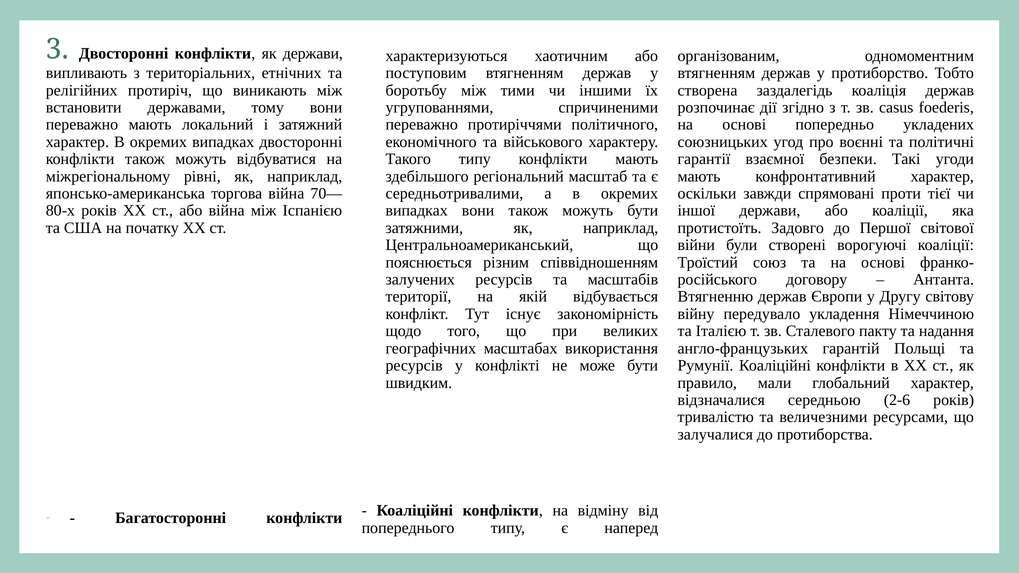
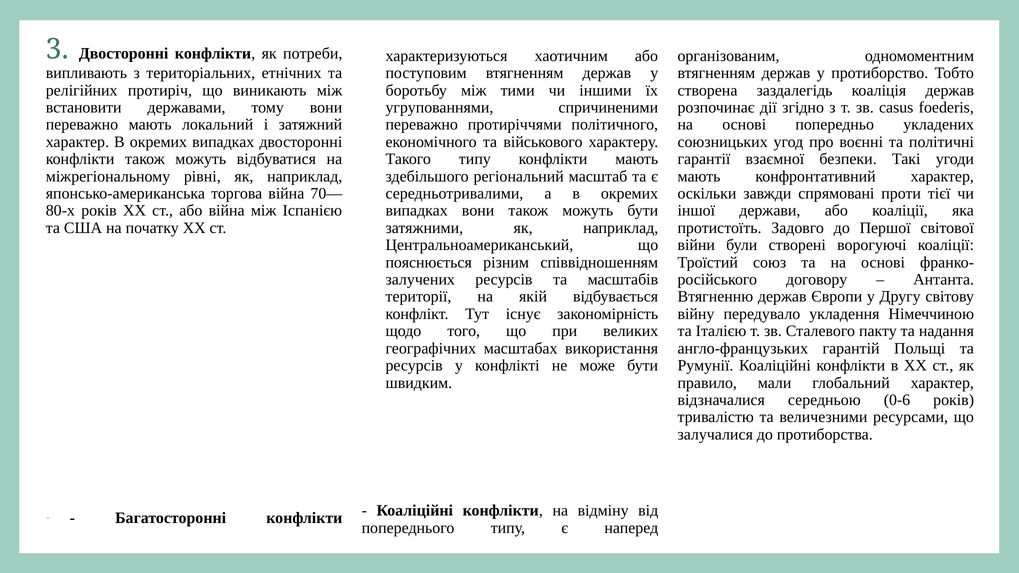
як держави: держави -> потреби
2-6: 2-6 -> 0-6
